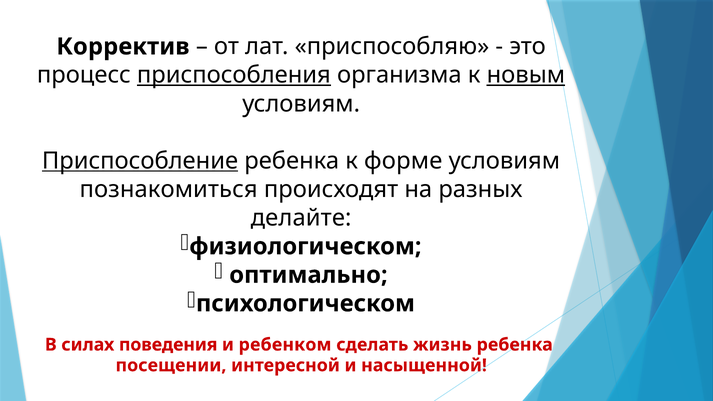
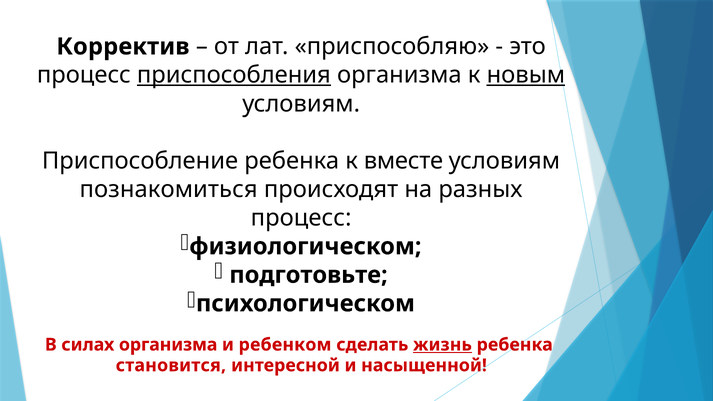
Приспособление underline: present -> none
форме: форме -> вместе
делайте at (301, 218): делайте -> процесс
оптимально: оптимально -> подготовьте
силах поведения: поведения -> организма
жизнь underline: none -> present
посещении: посещении -> становится
